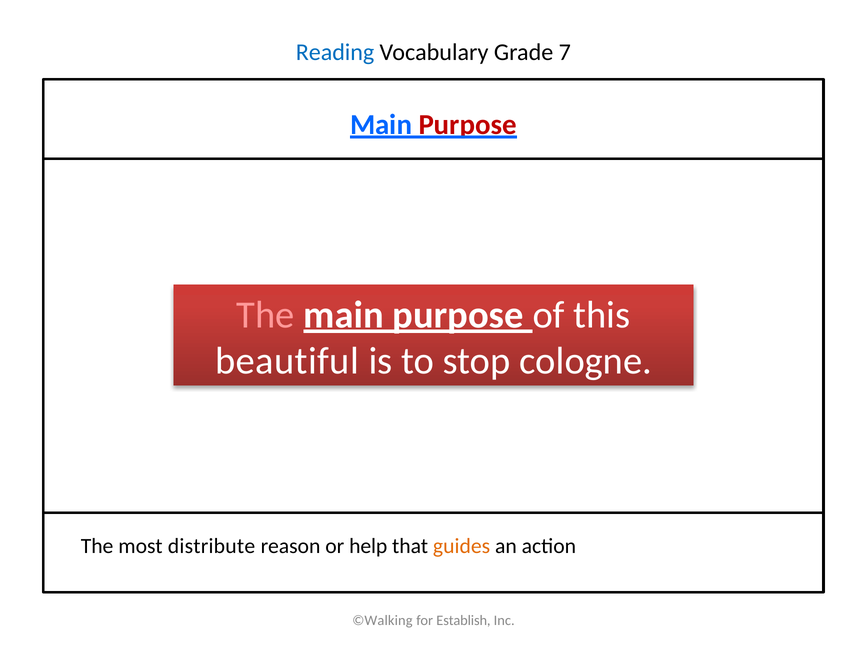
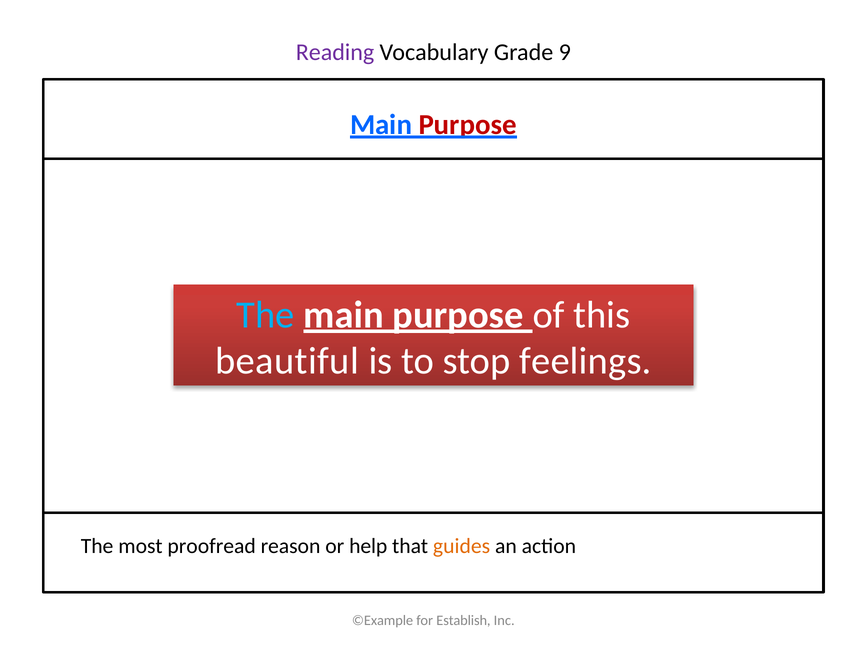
Reading colour: blue -> purple
7: 7 -> 9
The at (265, 315) colour: pink -> light blue
cologne: cologne -> feelings
distribute: distribute -> proofread
©Walking: ©Walking -> ©Example
